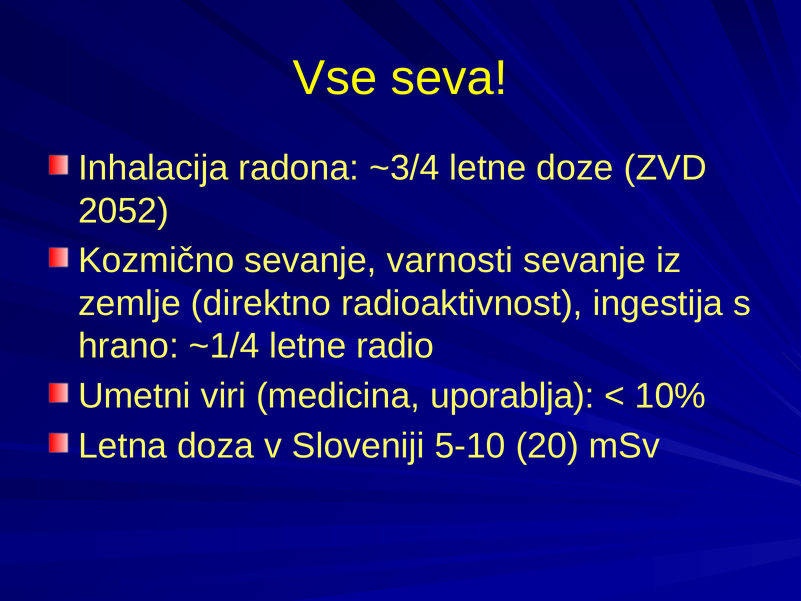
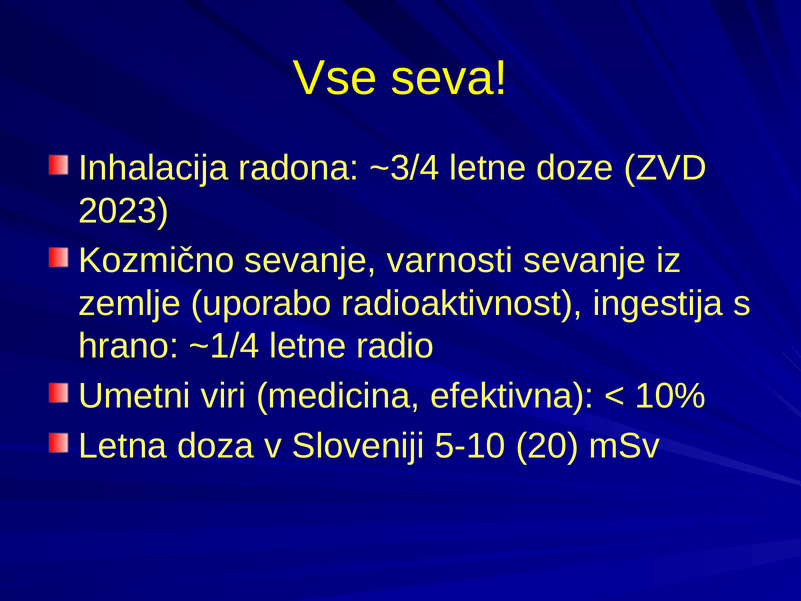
2052: 2052 -> 2023
direktno: direktno -> uporabo
uporablja: uporablja -> efektivna
